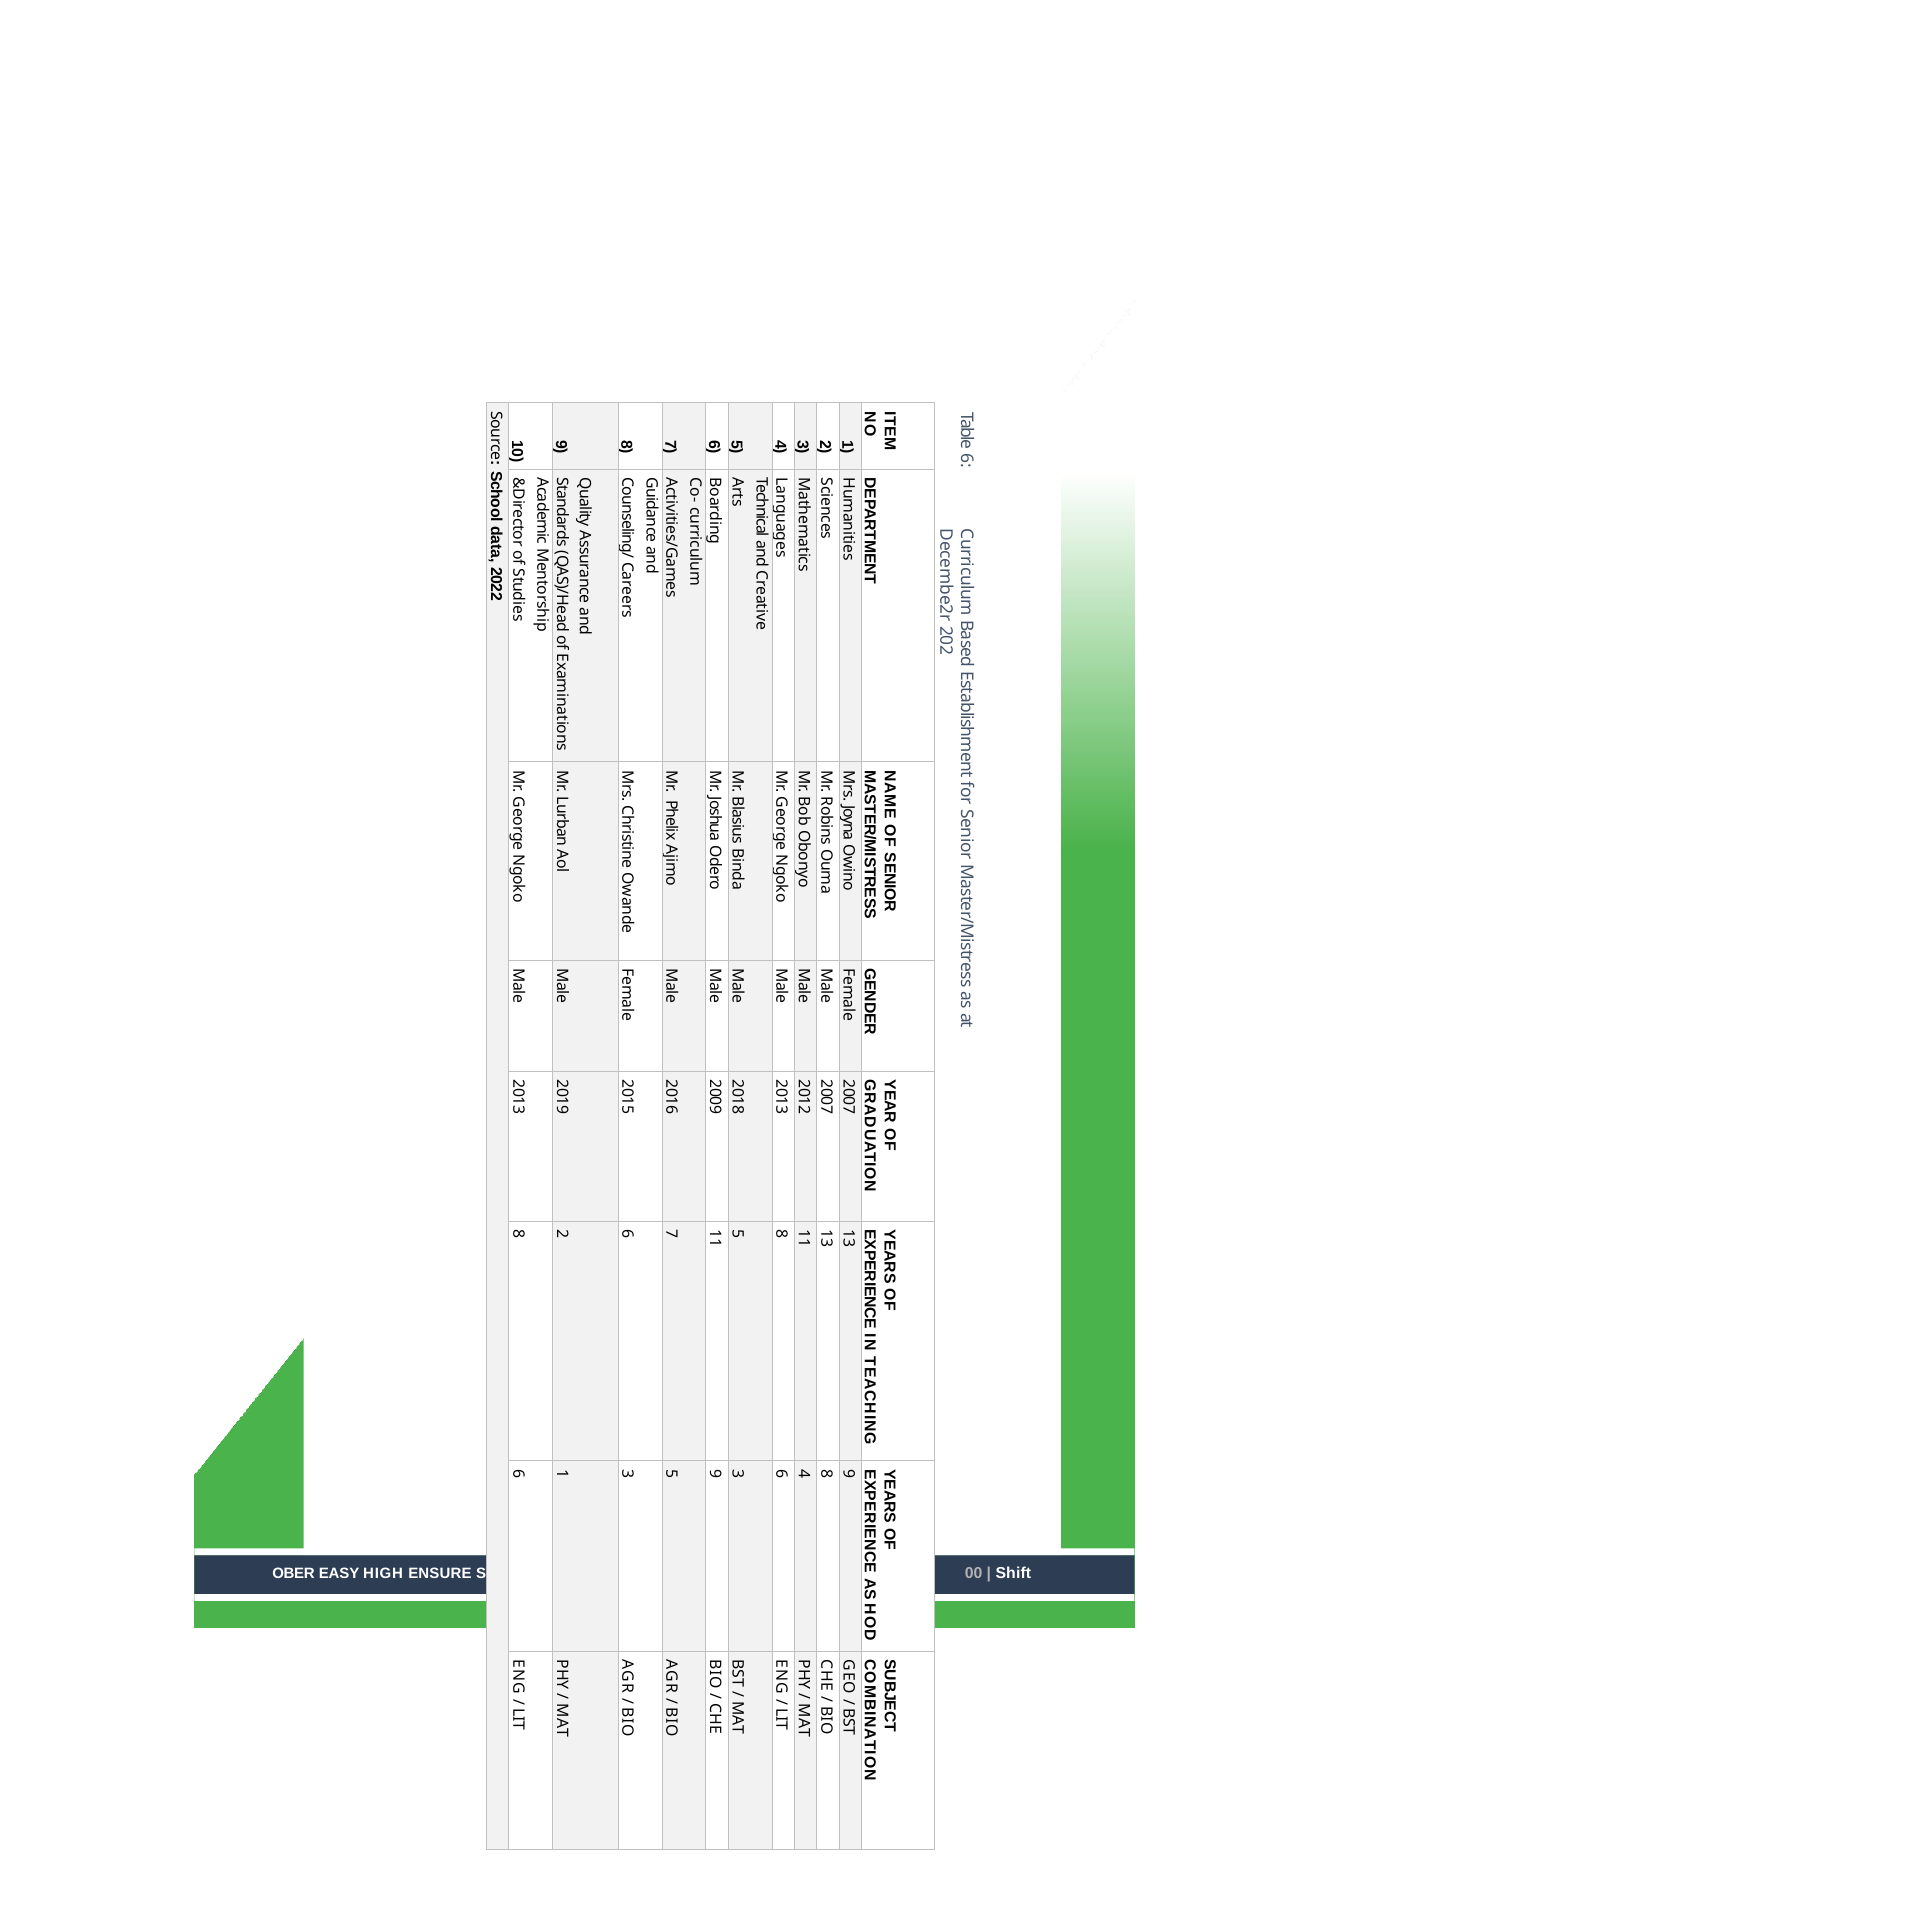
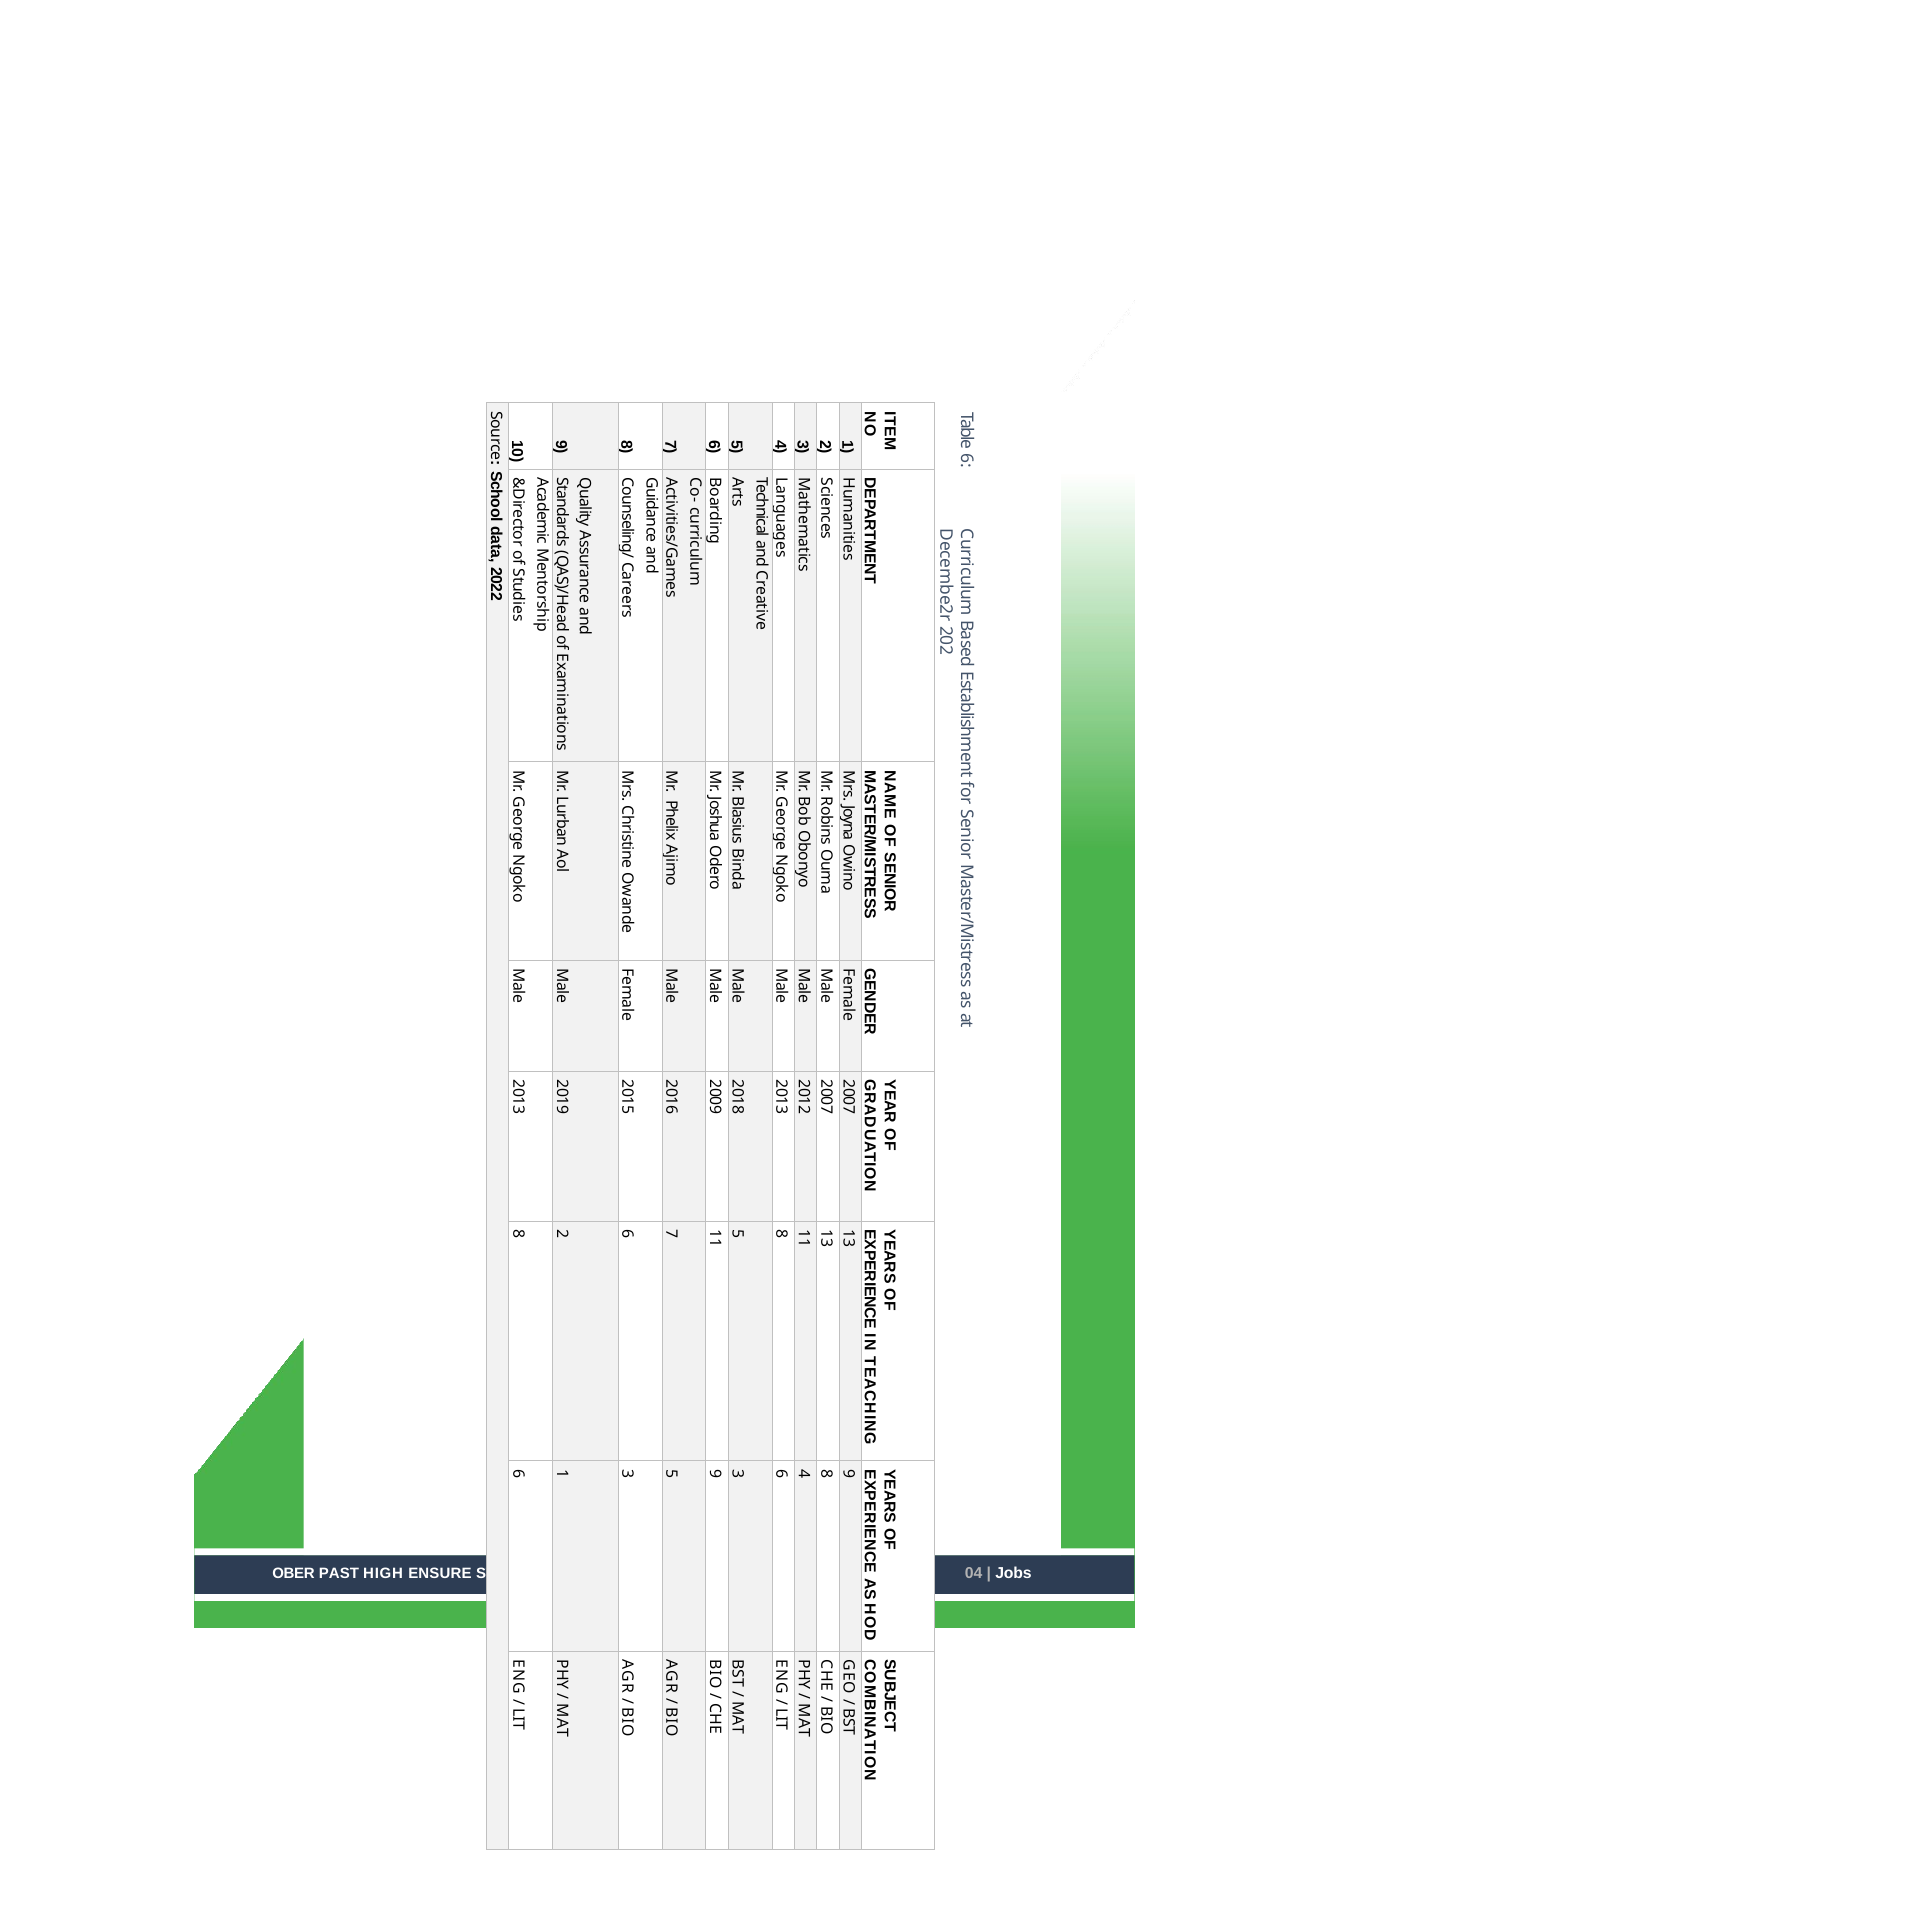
EASY: EASY -> PAST
00: 00 -> 04
Shift: Shift -> Jobs
